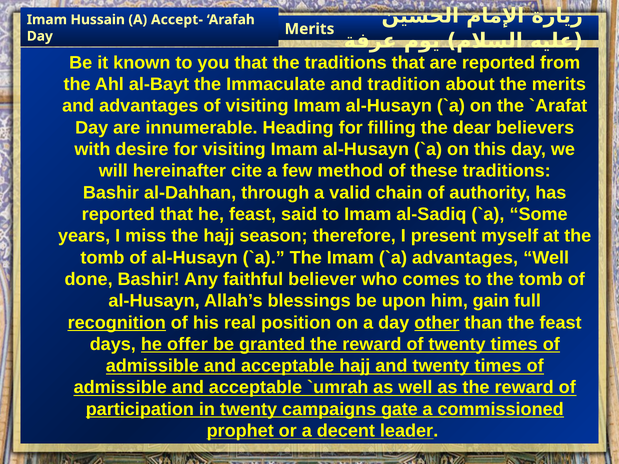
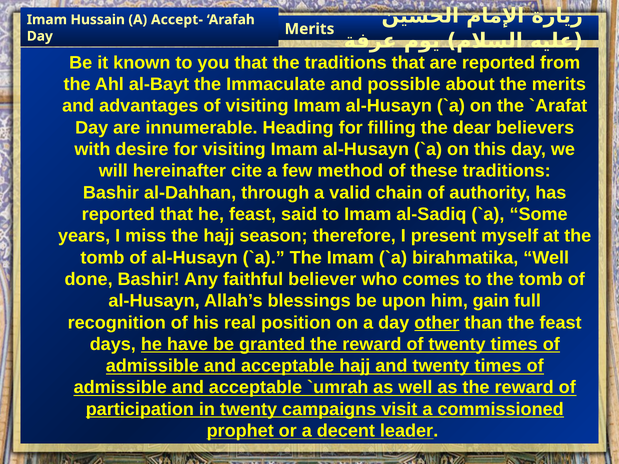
tradition: tradition -> possible
advantages at (465, 258): advantages -> birahmatika
recognition underline: present -> none
offer: offer -> have
gate: gate -> visit
